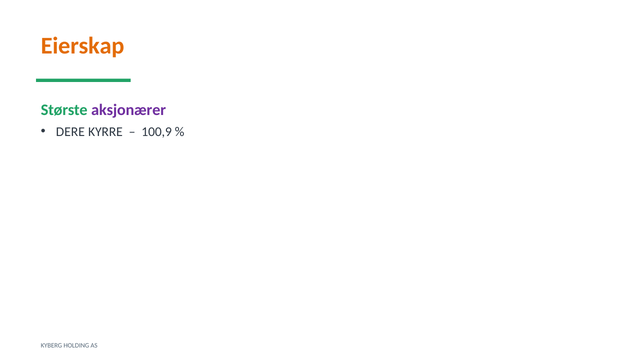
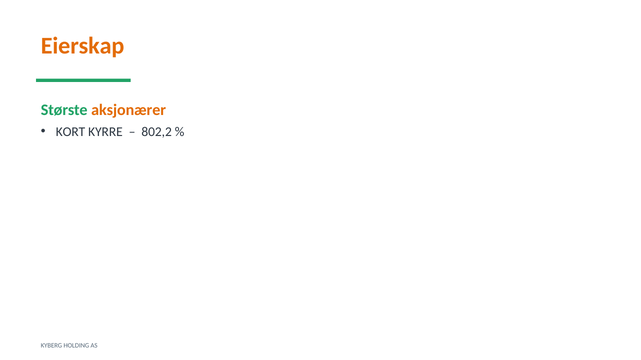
aksjonærer colour: purple -> orange
DERE: DERE -> KORT
100,9: 100,9 -> 802,2
